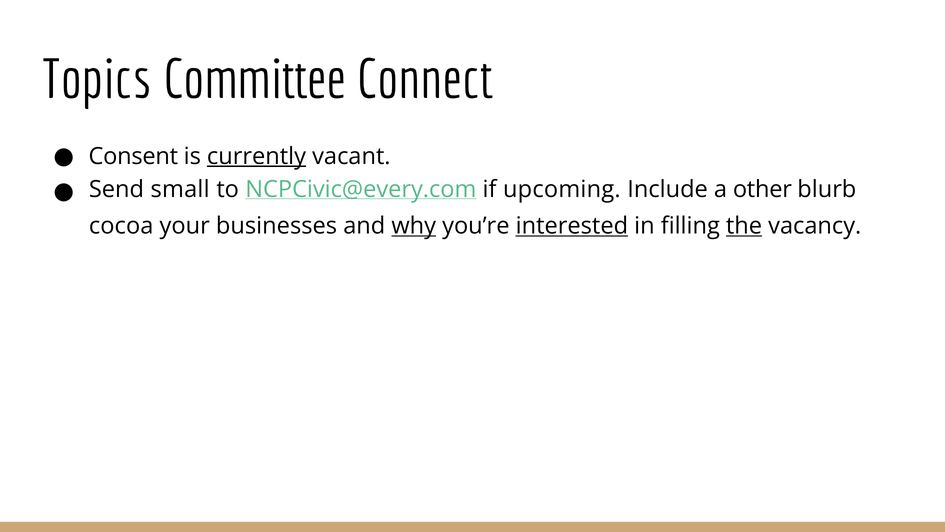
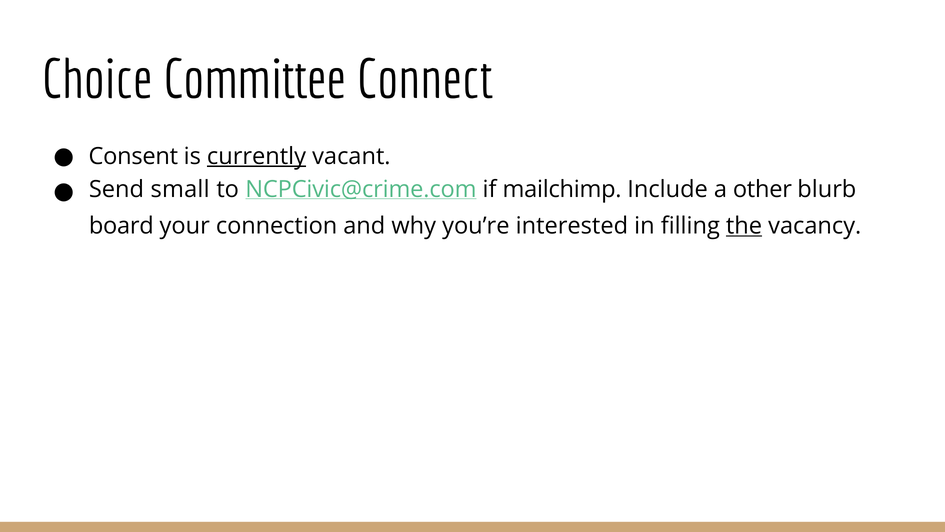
Topics: Topics -> Choice
NCPCivic@every.com: NCPCivic@every.com -> NCPCivic@crime.com
upcoming: upcoming -> mailchimp
cocoa: cocoa -> board
businesses: businesses -> connection
why underline: present -> none
interested underline: present -> none
